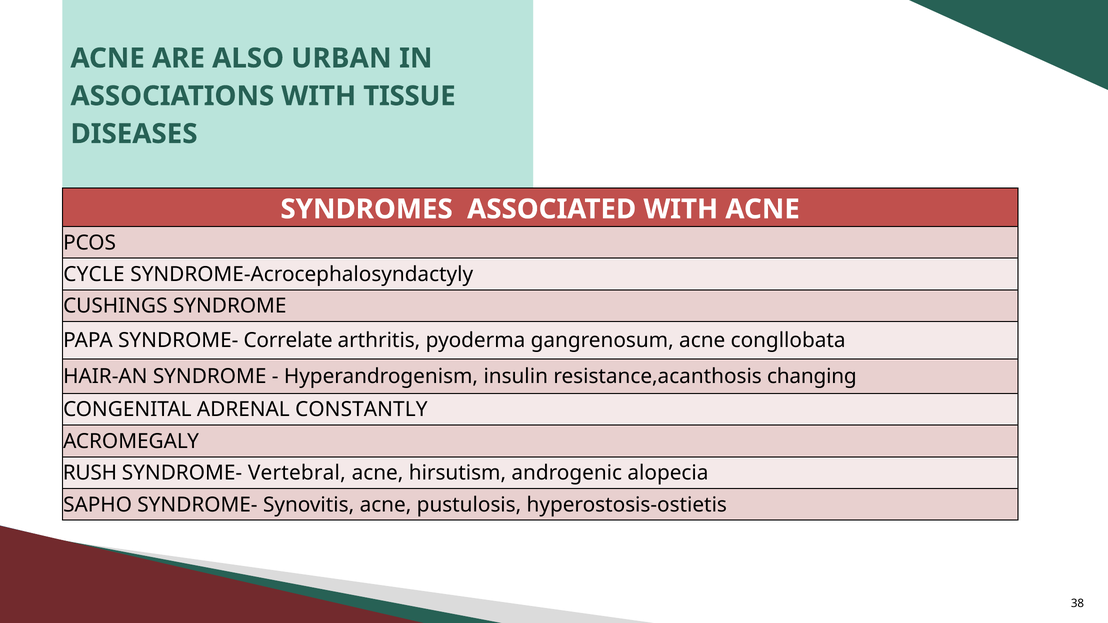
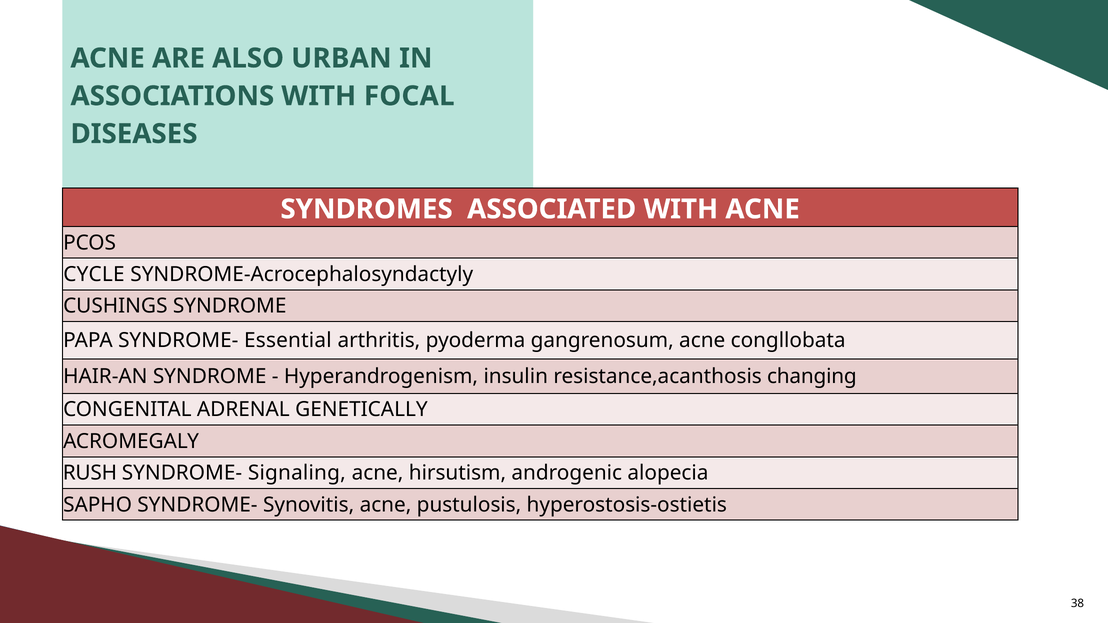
TISSUE: TISSUE -> FOCAL
Correlate: Correlate -> Essential
CONSTANTLY: CONSTANTLY -> GENETICALLY
Vertebral: Vertebral -> Signaling
